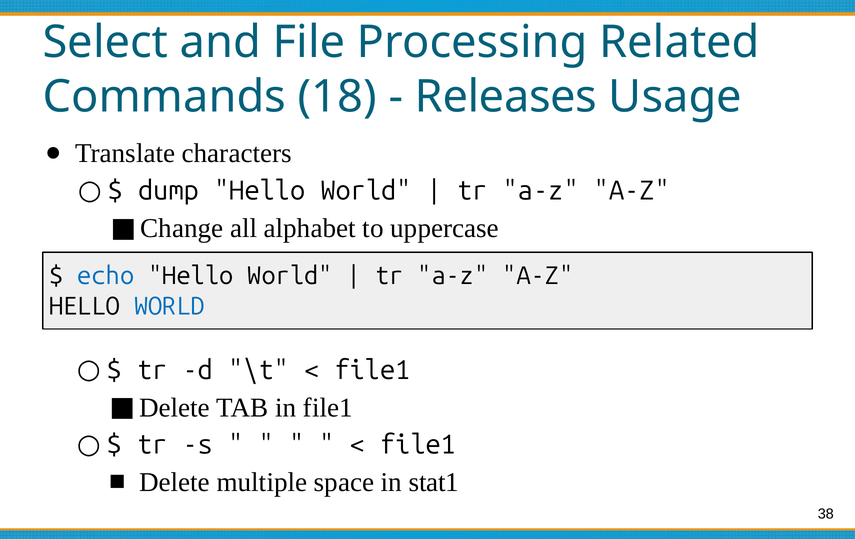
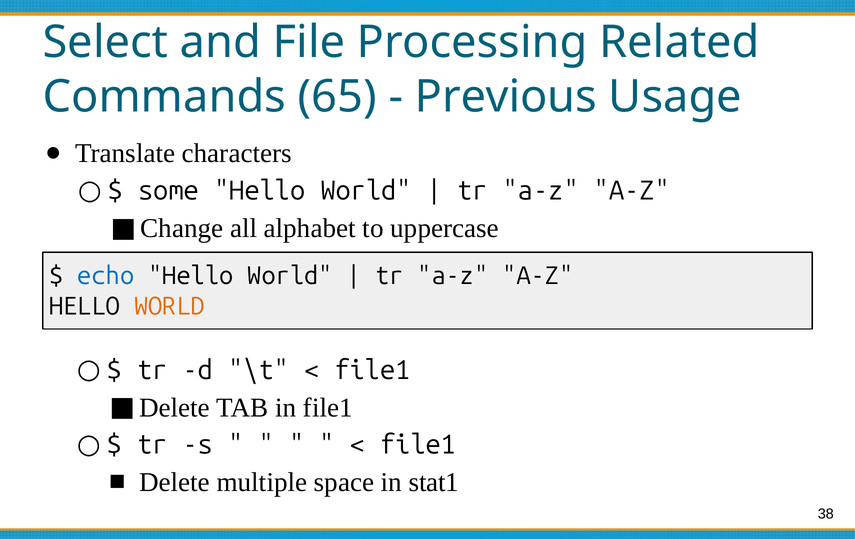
18: 18 -> 65
Releases: Releases -> Previous
dump: dump -> some
WORLD at (170, 306) colour: blue -> orange
